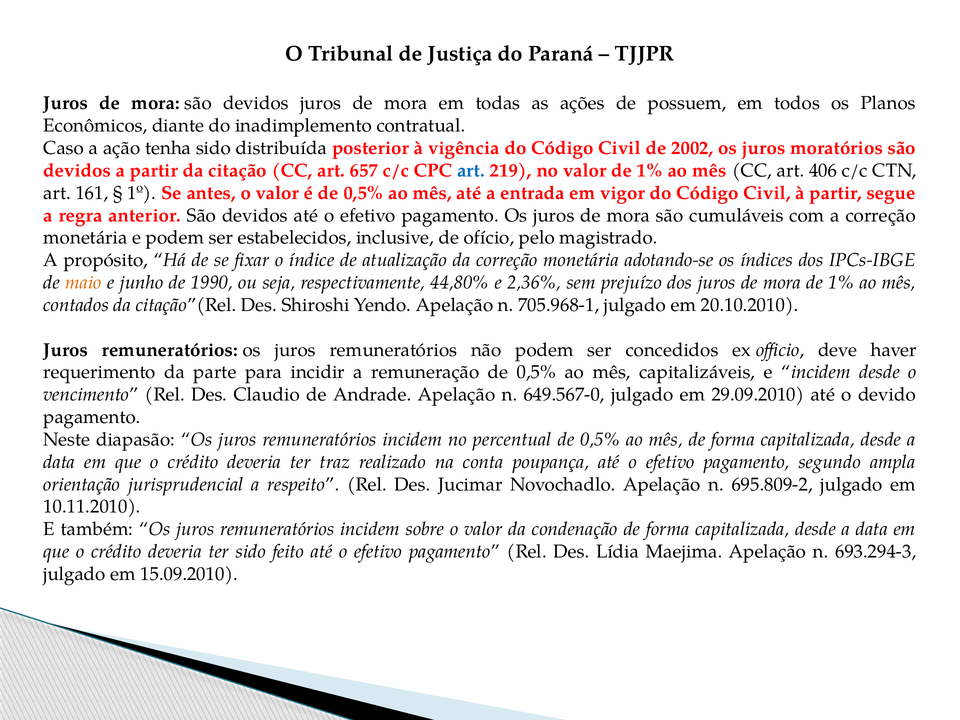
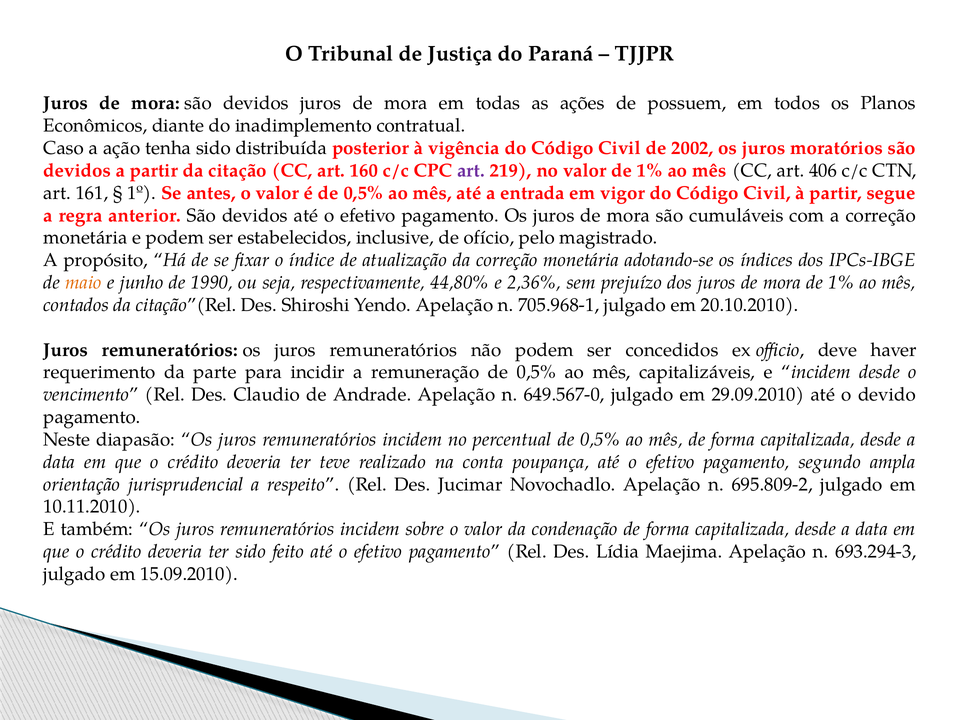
657: 657 -> 160
art at (471, 171) colour: blue -> purple
traz: traz -> teve
